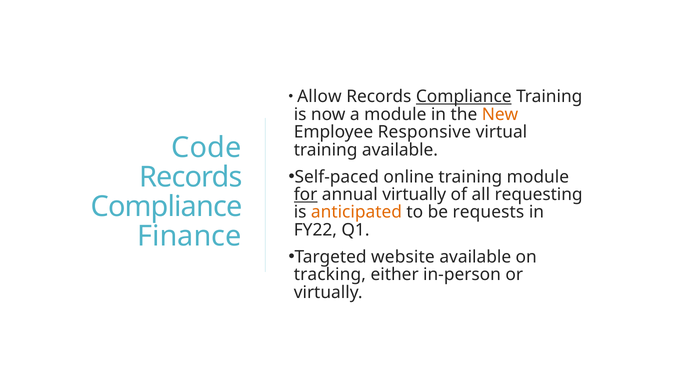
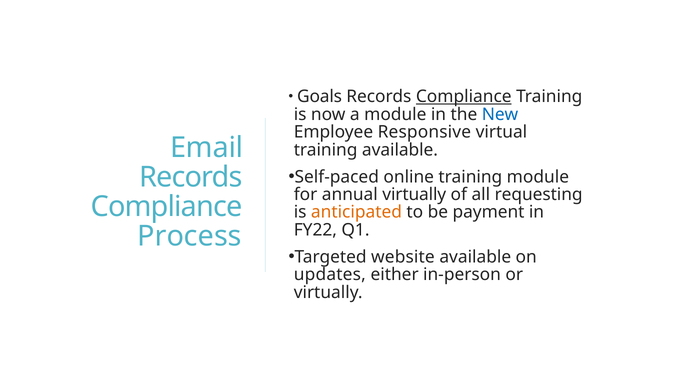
Allow: Allow -> Goals
New colour: orange -> blue
Code: Code -> Email
for underline: present -> none
requests: requests -> payment
Finance: Finance -> Process
tracking: tracking -> updates
